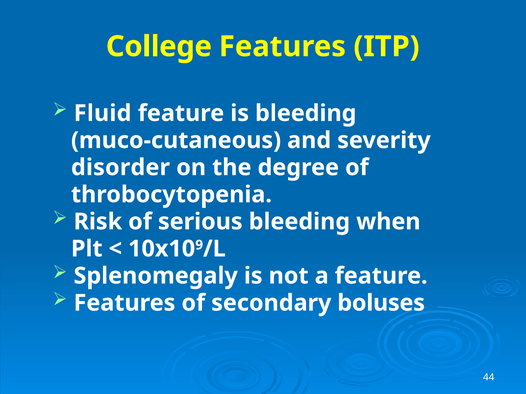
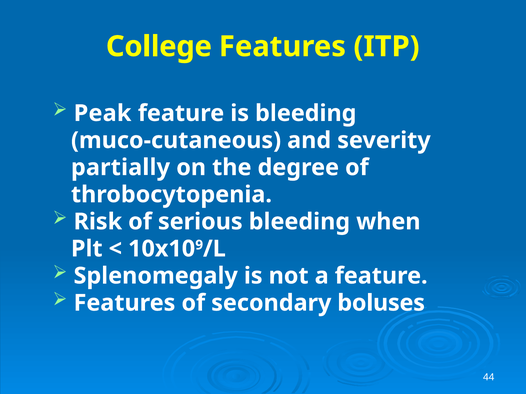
Fluid: Fluid -> Peak
disorder: disorder -> partially
